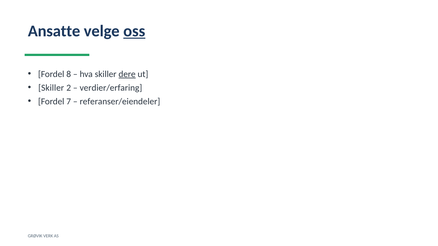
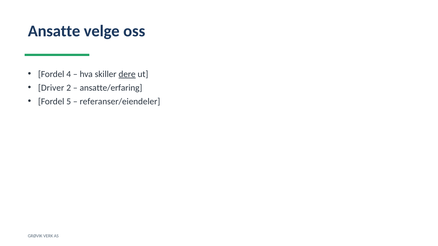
oss underline: present -> none
8: 8 -> 4
Skiller at (51, 88): Skiller -> Driver
verdier/erfaring: verdier/erfaring -> ansatte/erfaring
7: 7 -> 5
